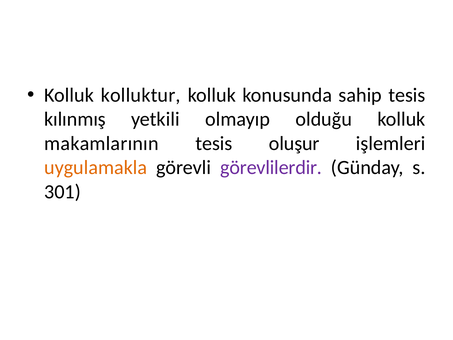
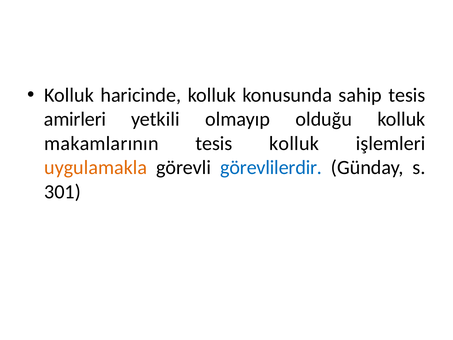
kolluktur: kolluktur -> haricinde
kılınmış: kılınmış -> amirleri
tesis oluşur: oluşur -> kolluk
görevlilerdir colour: purple -> blue
